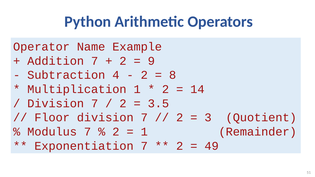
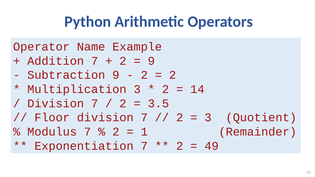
Subtraction 4: 4 -> 9
8 at (173, 75): 8 -> 2
Multiplication 1: 1 -> 3
